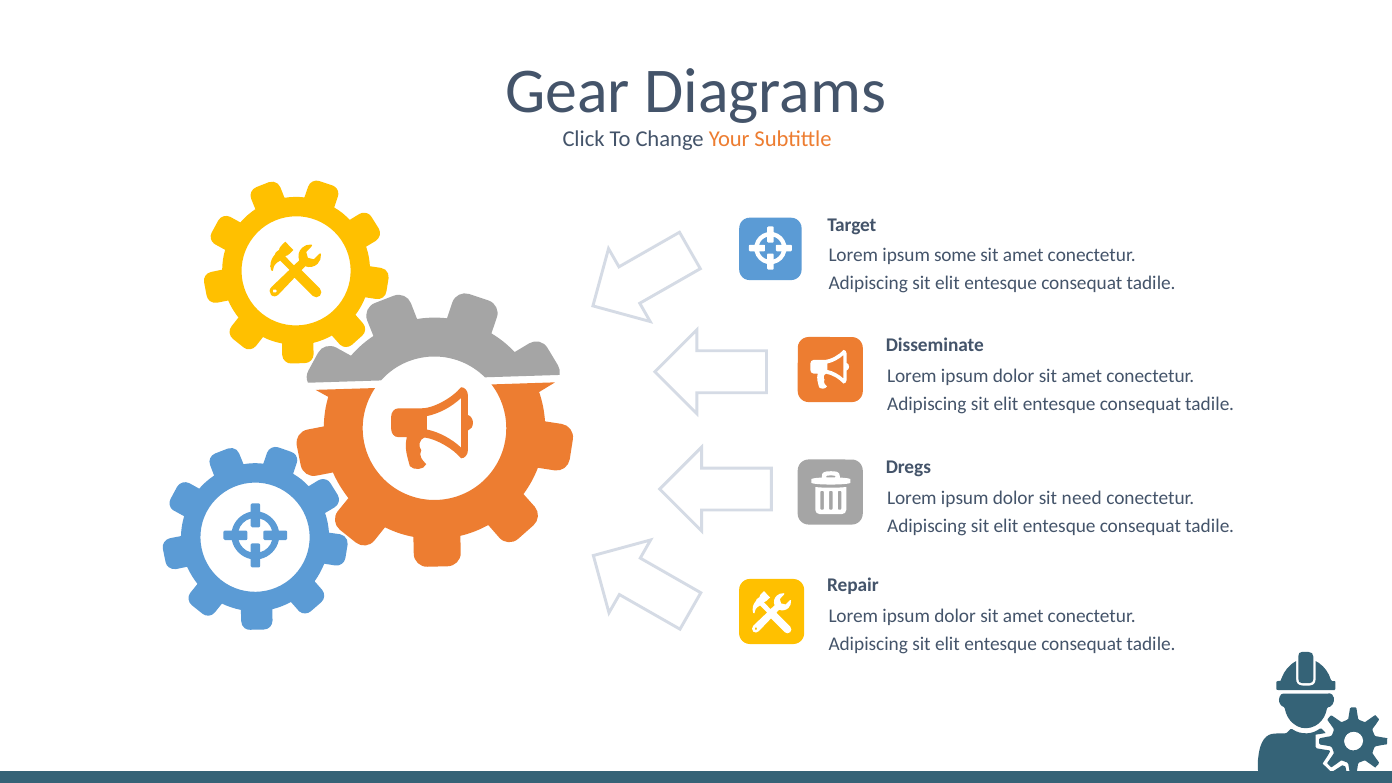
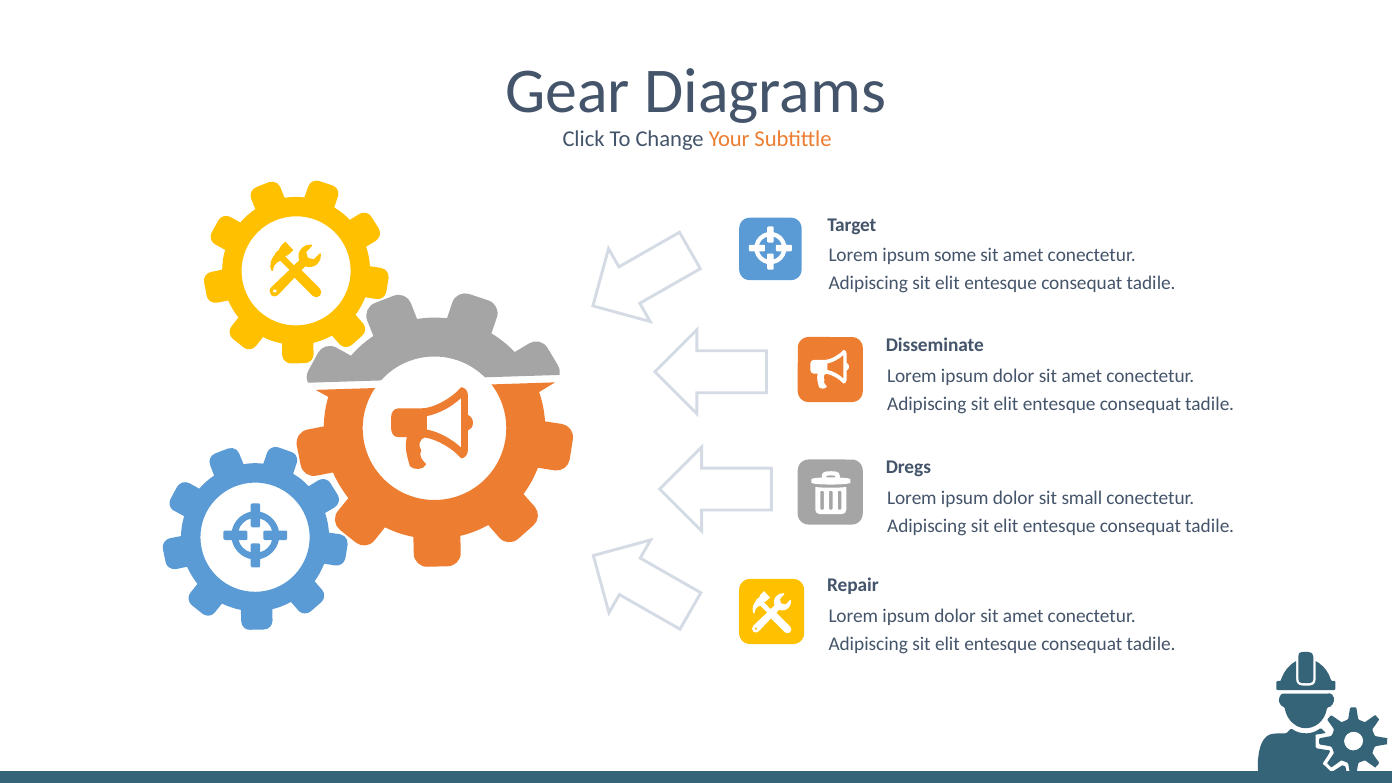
need: need -> small
